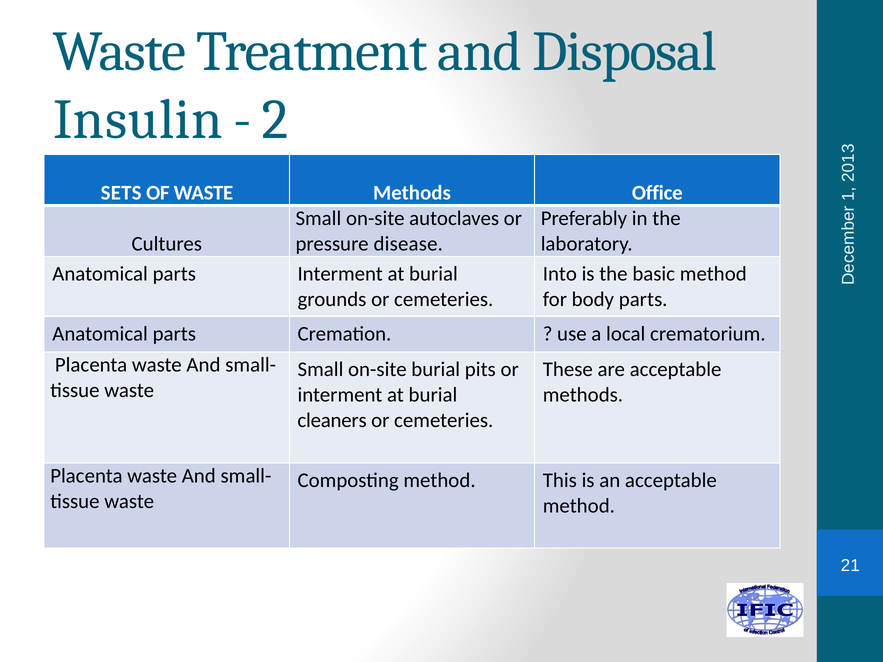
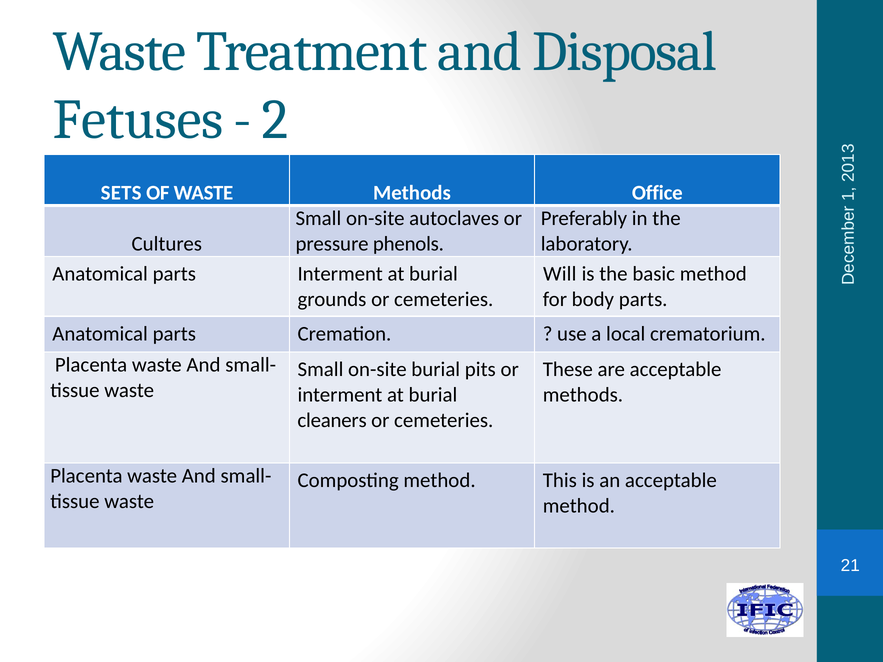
Insulin: Insulin -> Fetuses
disease: disease -> phenols
Into: Into -> Will
